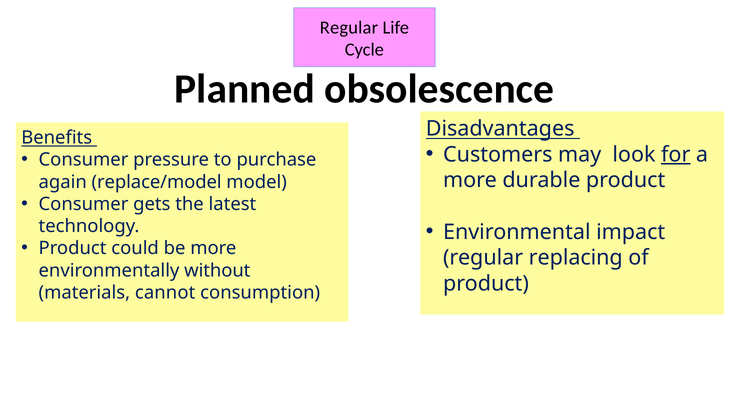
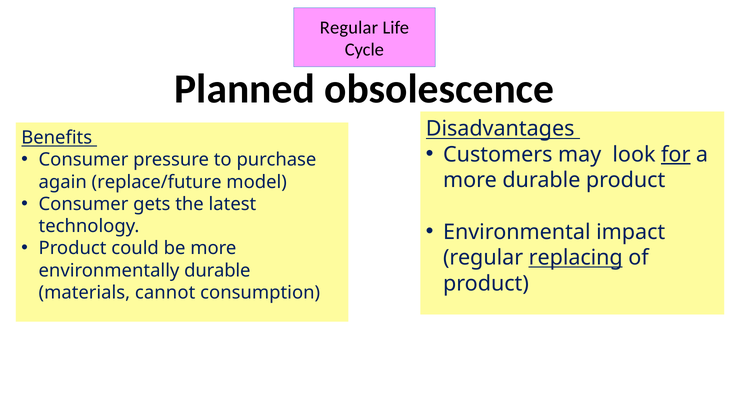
replace/model: replace/model -> replace/future
replacing underline: none -> present
environmentally without: without -> durable
